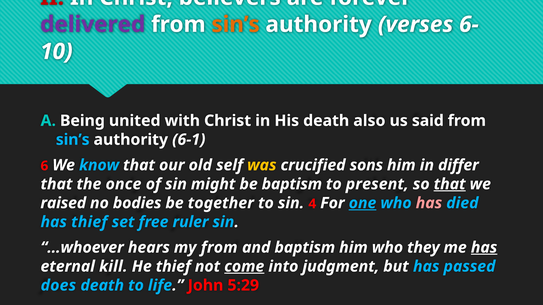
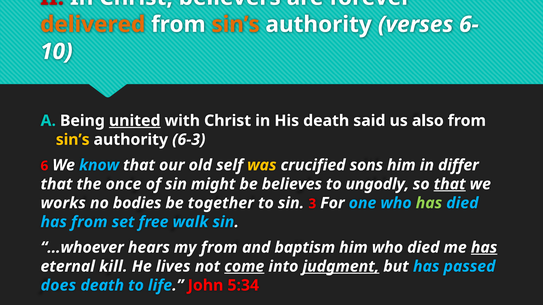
delivered colour: purple -> orange
united underline: none -> present
also: also -> said
said: said -> also
sin’s at (73, 140) colour: light blue -> yellow
6-1: 6-1 -> 6-3
be baptism: baptism -> believes
present: present -> ungodly
raised: raised -> works
4: 4 -> 3
one underline: present -> none
has at (429, 203) colour: pink -> light green
has thief: thief -> from
ruler: ruler -> walk
who they: they -> died
He thief: thief -> lives
judgment underline: none -> present
5:29: 5:29 -> 5:34
